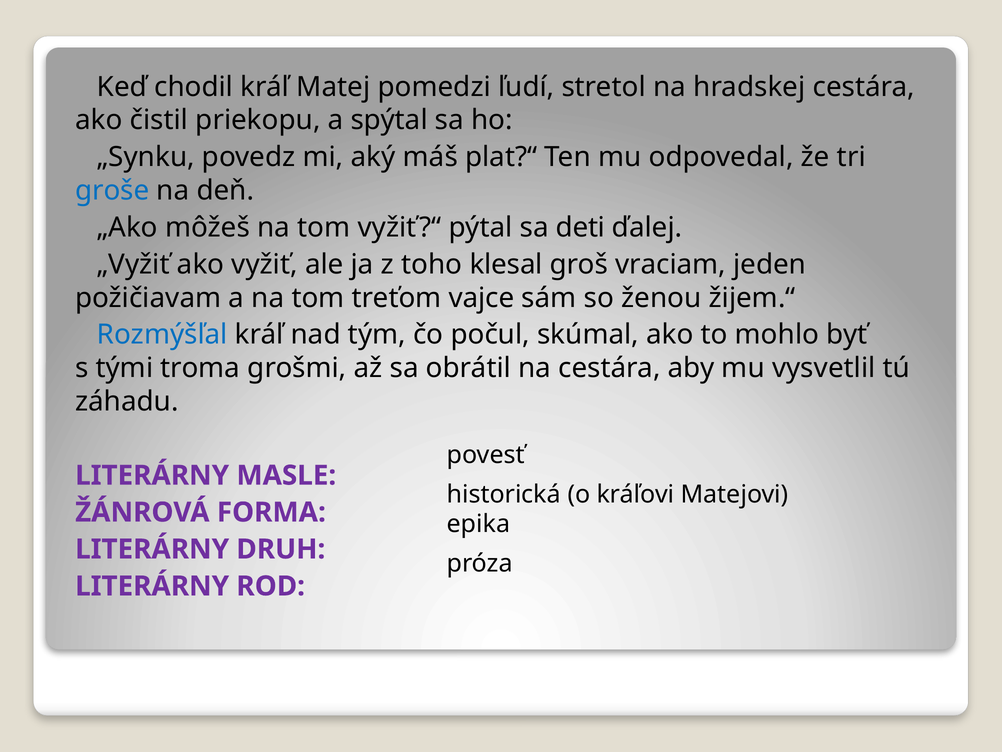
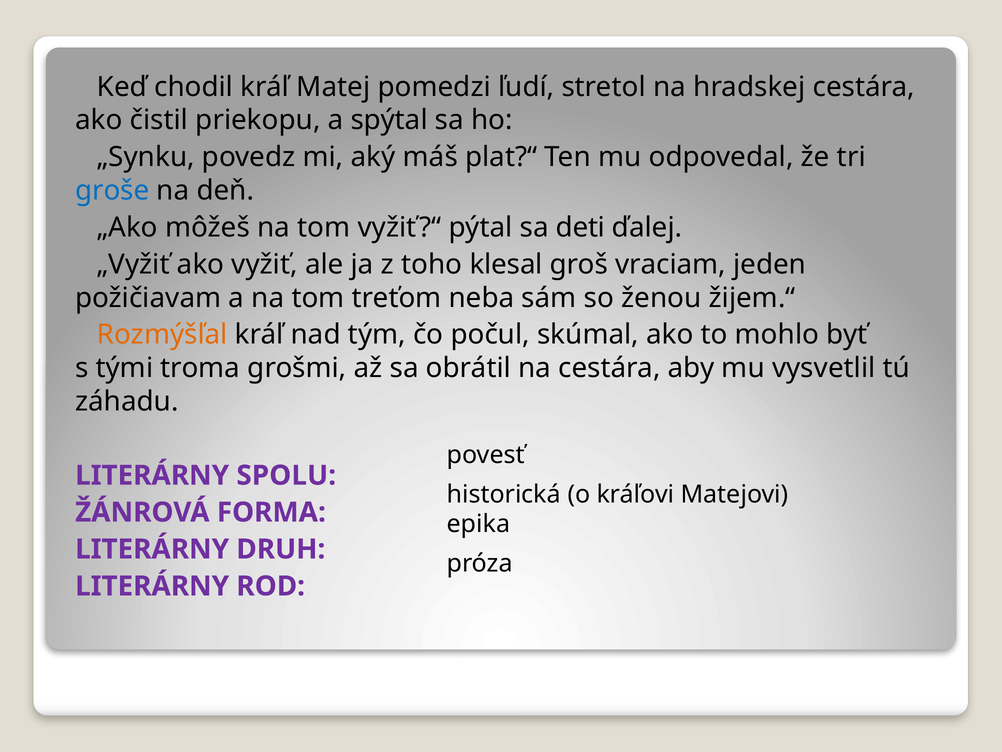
vajce: vajce -> neba
Rozmýšľal colour: blue -> orange
MASLE: MASLE -> SPOLU
